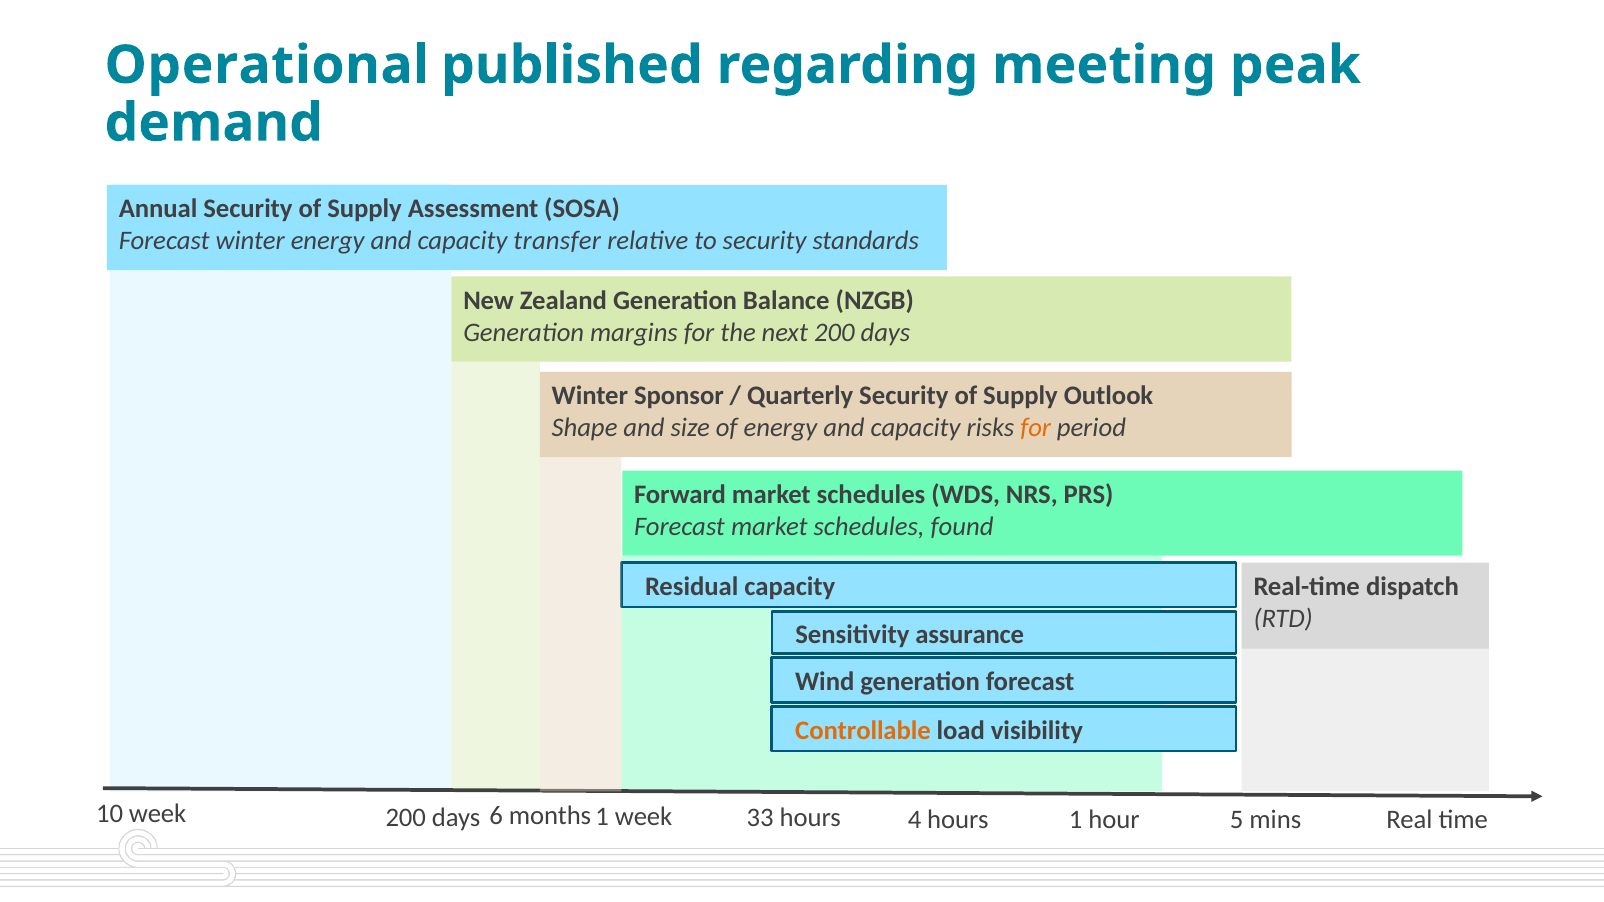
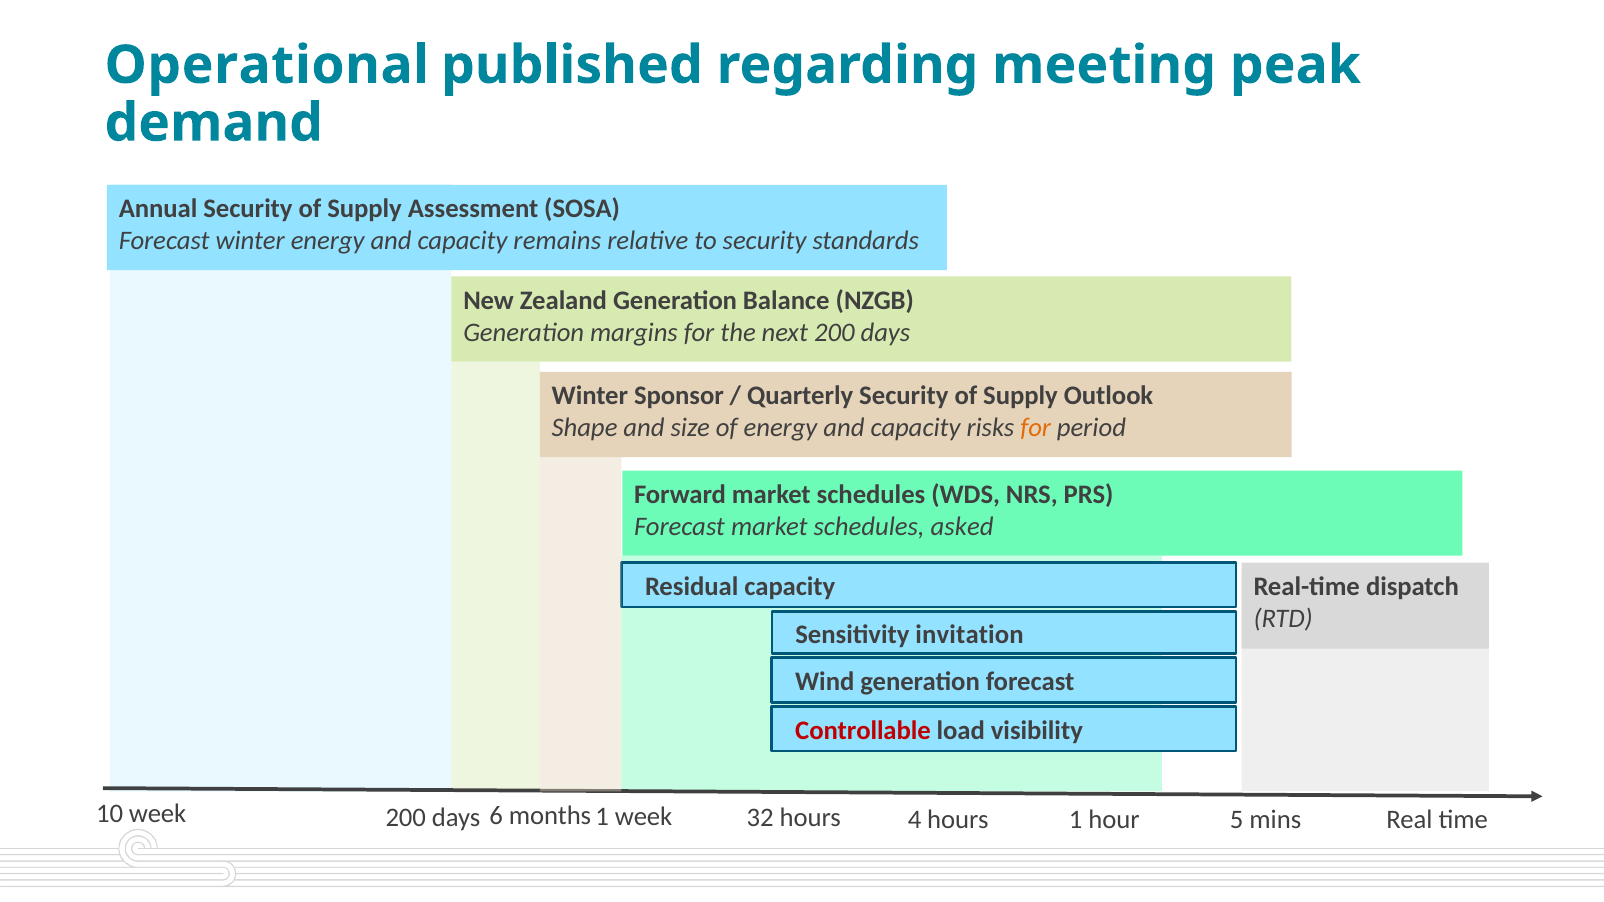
transfer: transfer -> remains
found: found -> asked
assurance: assurance -> invitation
Controllable colour: orange -> red
33: 33 -> 32
